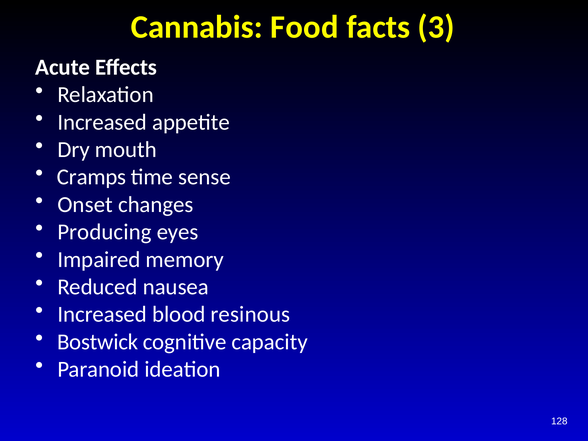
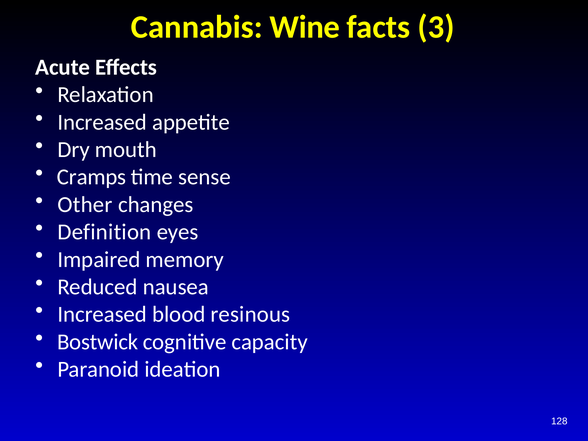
Food: Food -> Wine
Onset: Onset -> Other
Producing: Producing -> Definition
